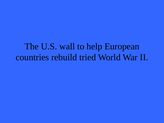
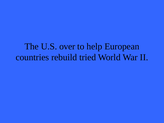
wall: wall -> over
